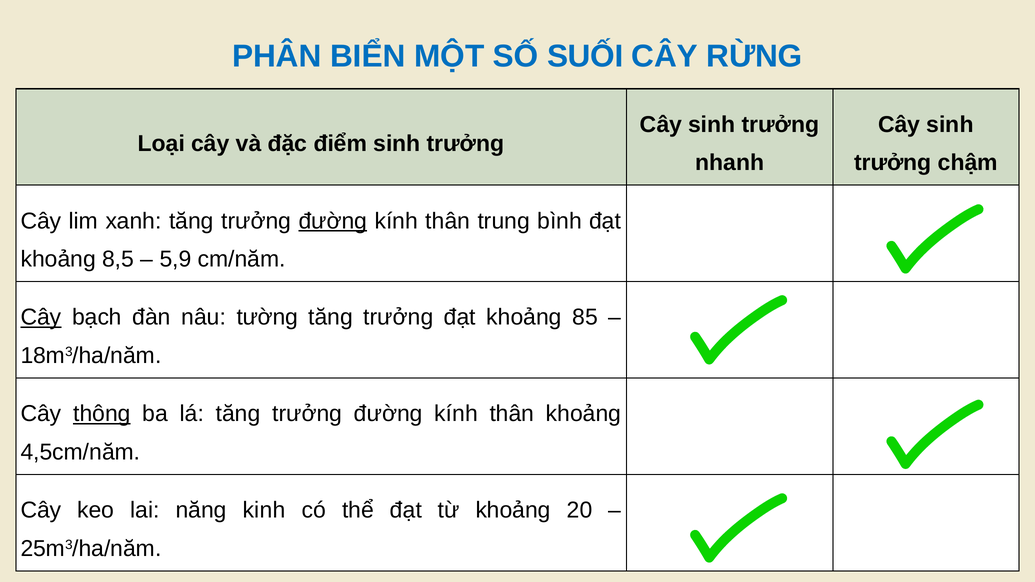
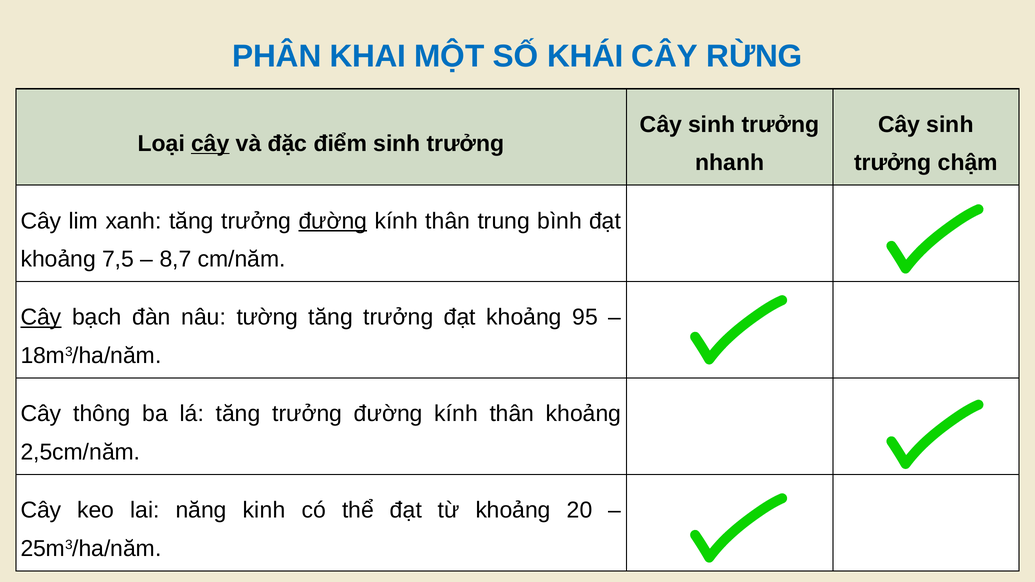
BIỂN: BIỂN -> KHAI
SUỐI: SUỐI -> KHÁI
cây at (210, 144) underline: none -> present
8,5: 8,5 -> 7,5
5,9: 5,9 -> 8,7
85: 85 -> 95
thông underline: present -> none
4,5cm/năm: 4,5cm/năm -> 2,5cm/năm
